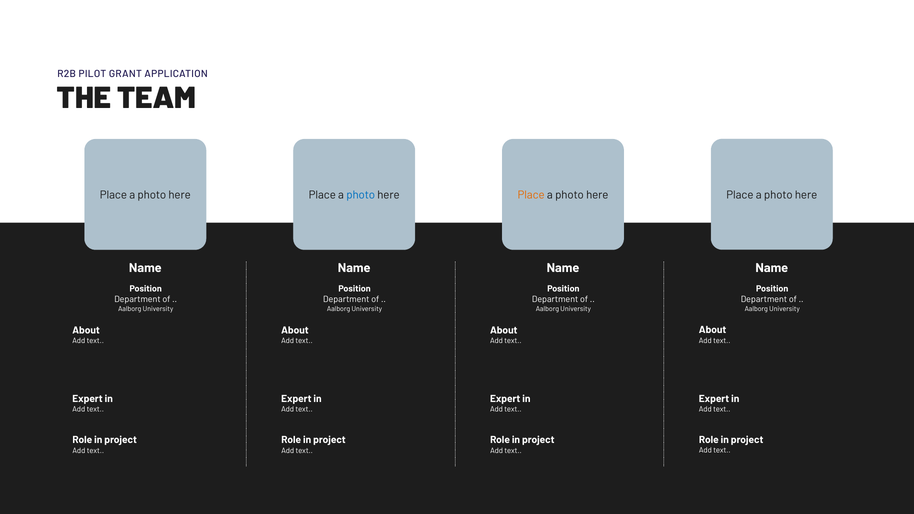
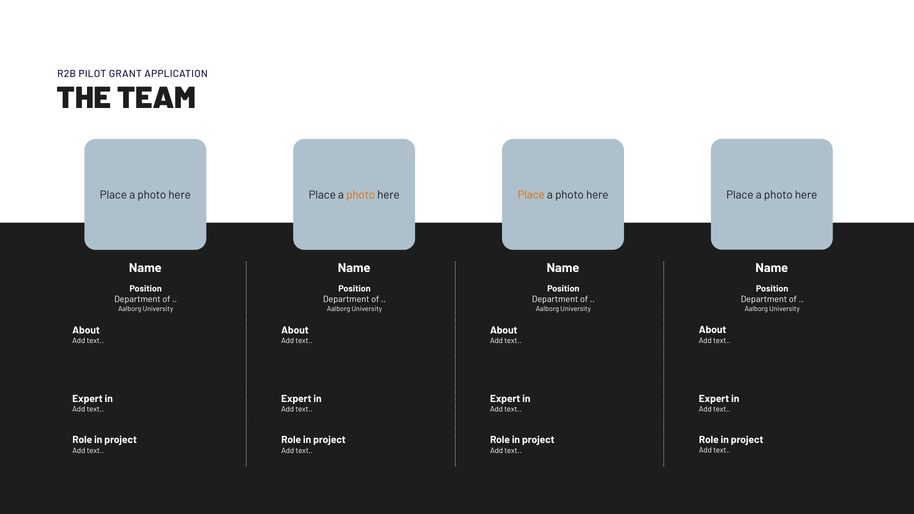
photo at (361, 195) colour: blue -> orange
